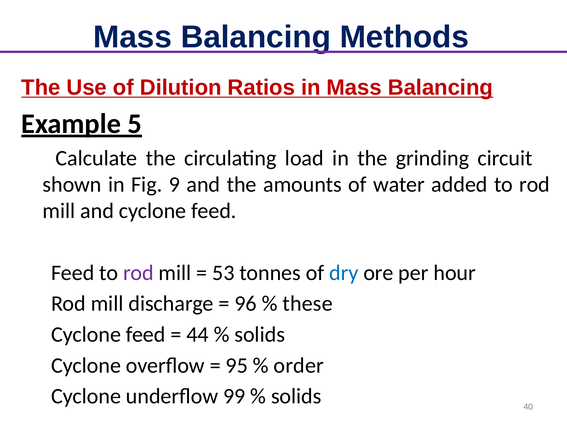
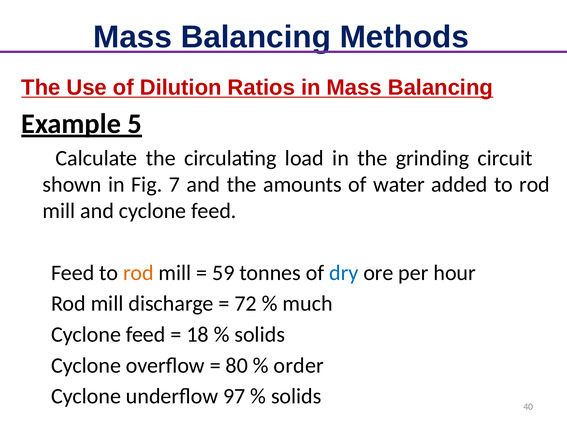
9: 9 -> 7
rod at (138, 272) colour: purple -> orange
53: 53 -> 59
96: 96 -> 72
these: these -> much
44: 44 -> 18
95: 95 -> 80
99: 99 -> 97
